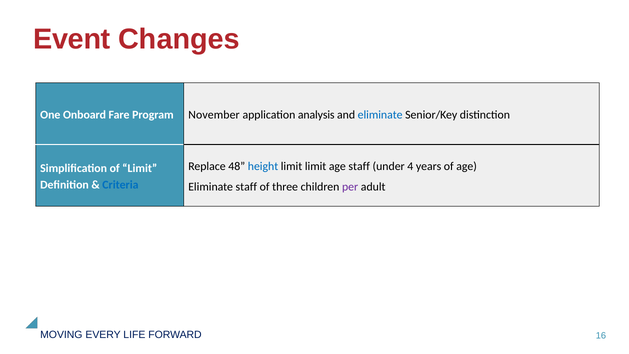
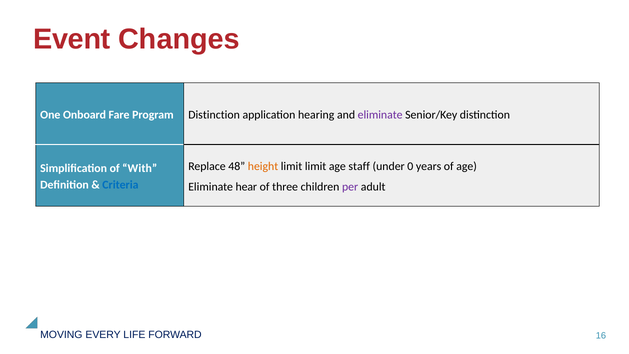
Program November: November -> Distinction
analysis: analysis -> hearing
eliminate at (380, 115) colour: blue -> purple
height colour: blue -> orange
4: 4 -> 0
of Limit: Limit -> With
Eliminate staff: staff -> hear
